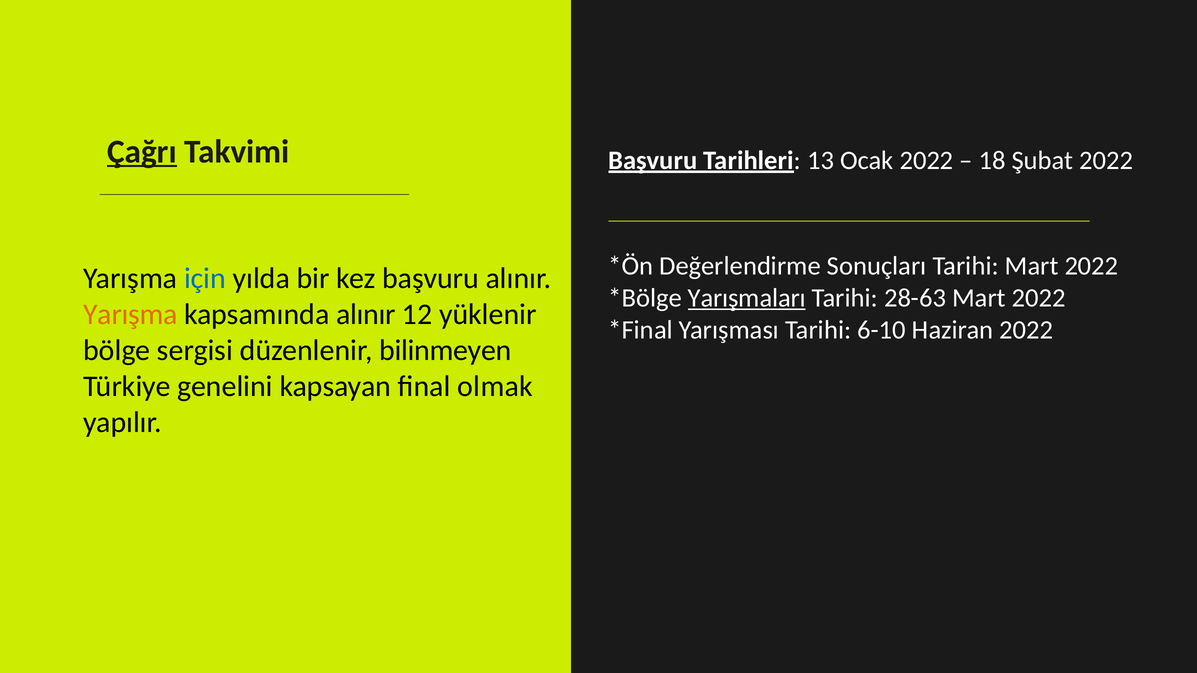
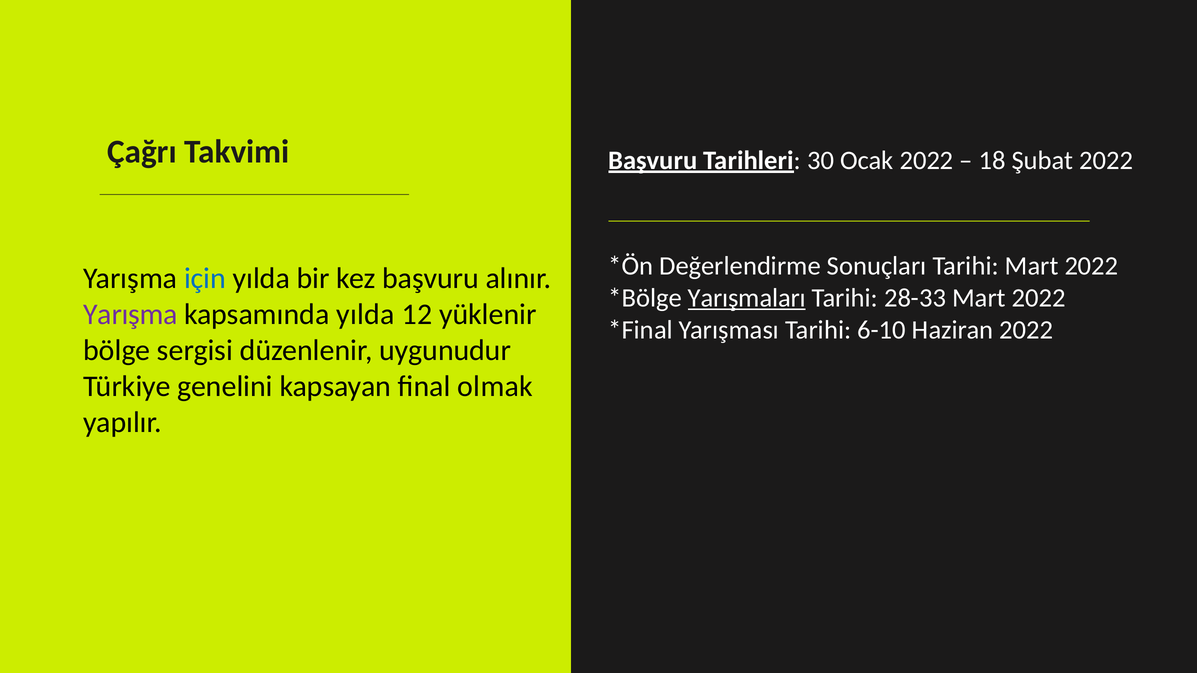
Çağrı underline: present -> none
13: 13 -> 30
28-63: 28-63 -> 28-33
Yarışma at (130, 315) colour: orange -> purple
kapsamında alınır: alınır -> yılda
bilinmeyen: bilinmeyen -> uygunudur
